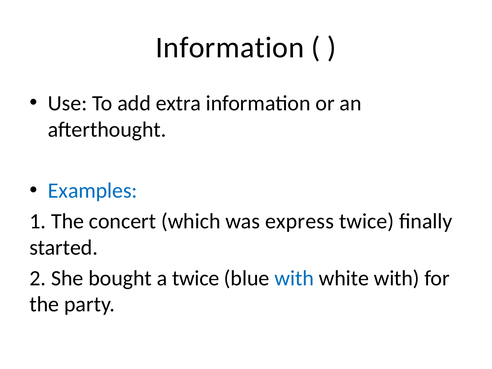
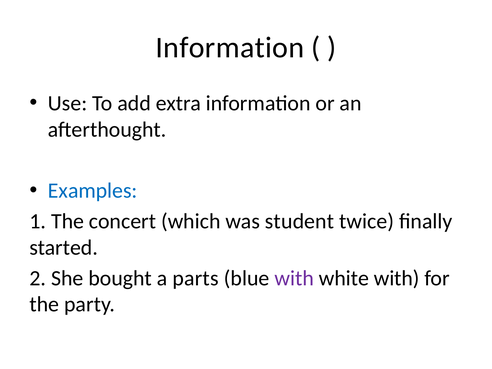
express: express -> student
a twice: twice -> parts
with at (294, 278) colour: blue -> purple
